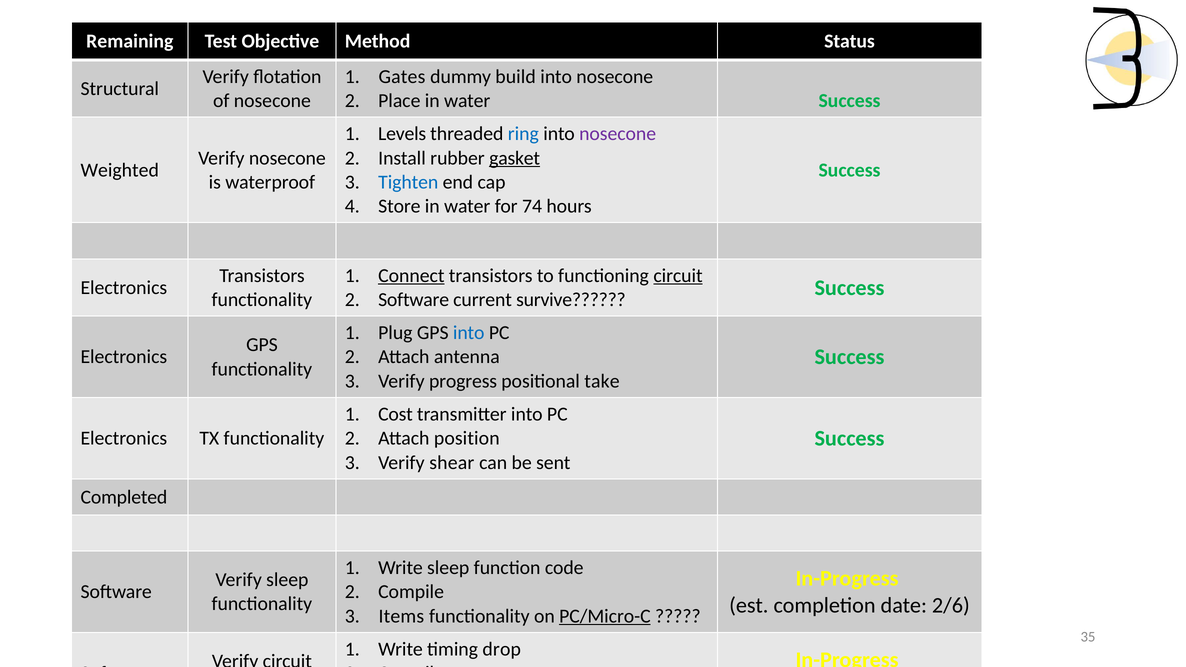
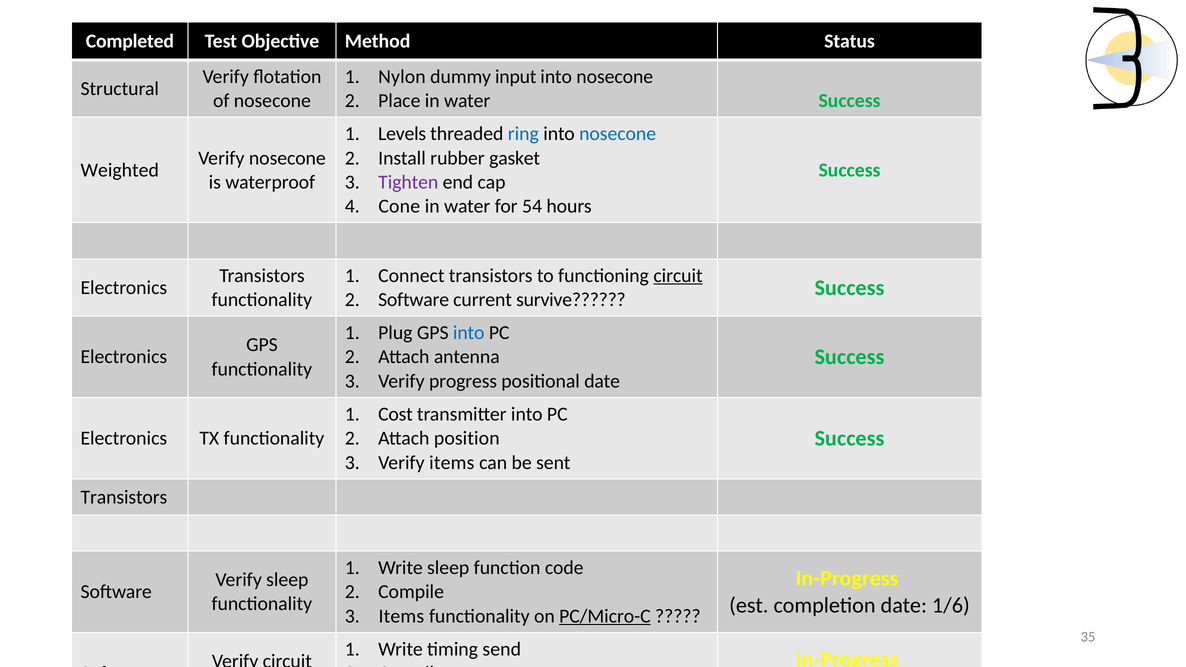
Remaining: Remaining -> Completed
Gates: Gates -> Nylon
build: build -> input
nosecone at (618, 134) colour: purple -> blue
gasket underline: present -> none
Tighten colour: blue -> purple
Store: Store -> Cone
74: 74 -> 54
Connect underline: present -> none
positional take: take -> date
Verify shear: shear -> items
Completed at (124, 497): Completed -> Transistors
2/6: 2/6 -> 1/6
drop: drop -> send
